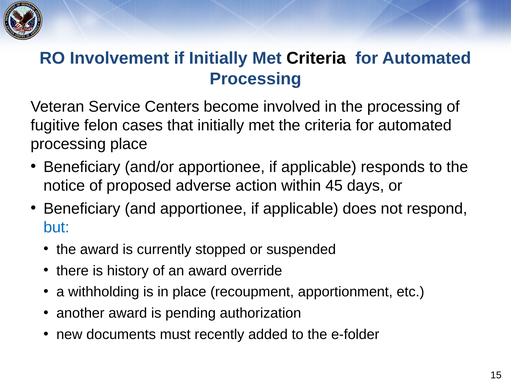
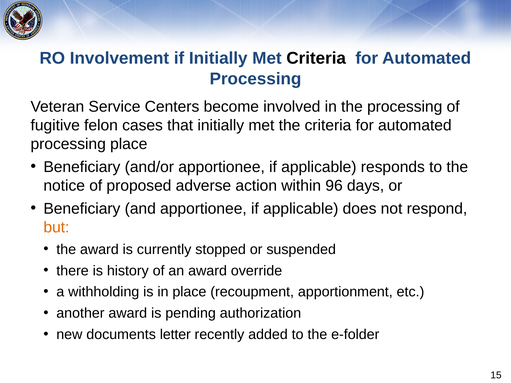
45: 45 -> 96
but colour: blue -> orange
must: must -> letter
